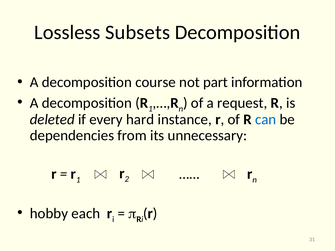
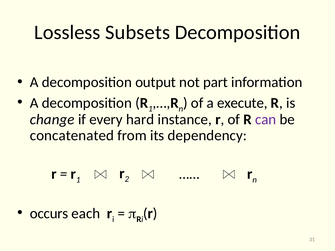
course: course -> output
request: request -> execute
deleted: deleted -> change
can colour: blue -> purple
dependencies: dependencies -> concatenated
unnecessary: unnecessary -> dependency
hobby: hobby -> occurs
